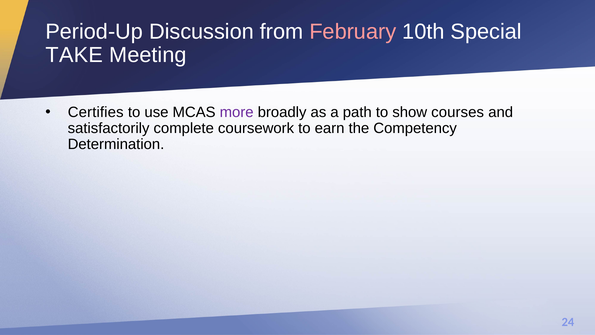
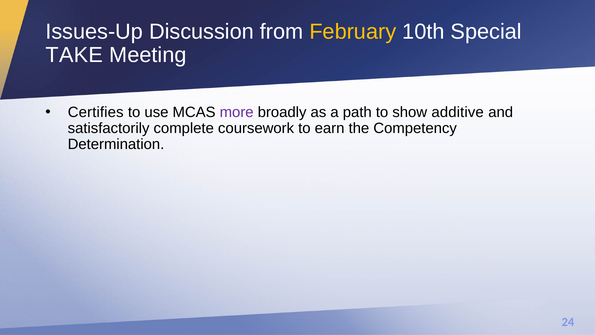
Period-Up: Period-Up -> Issues-Up
February colour: pink -> yellow
courses: courses -> additive
